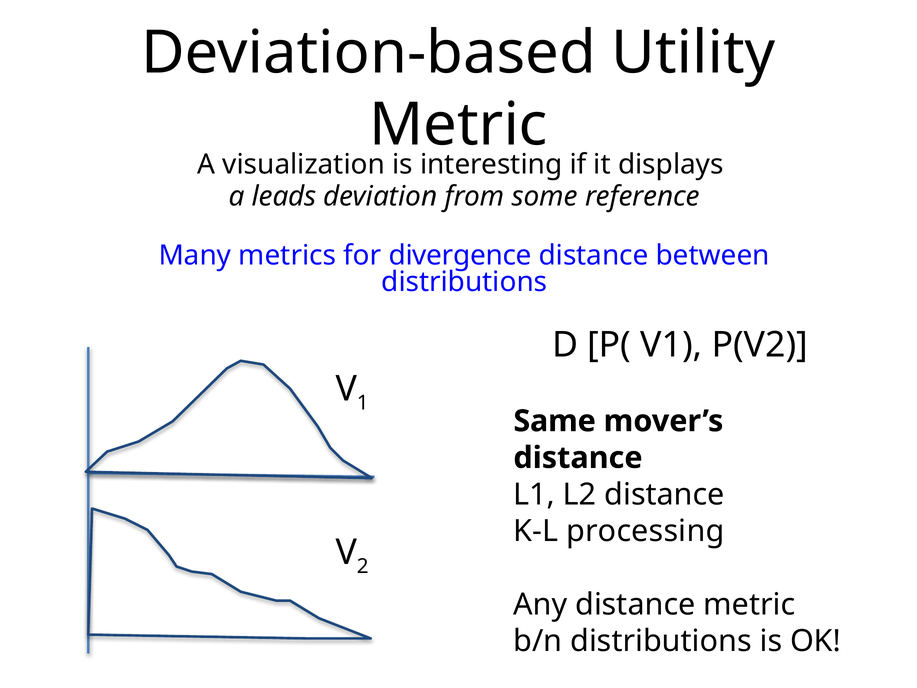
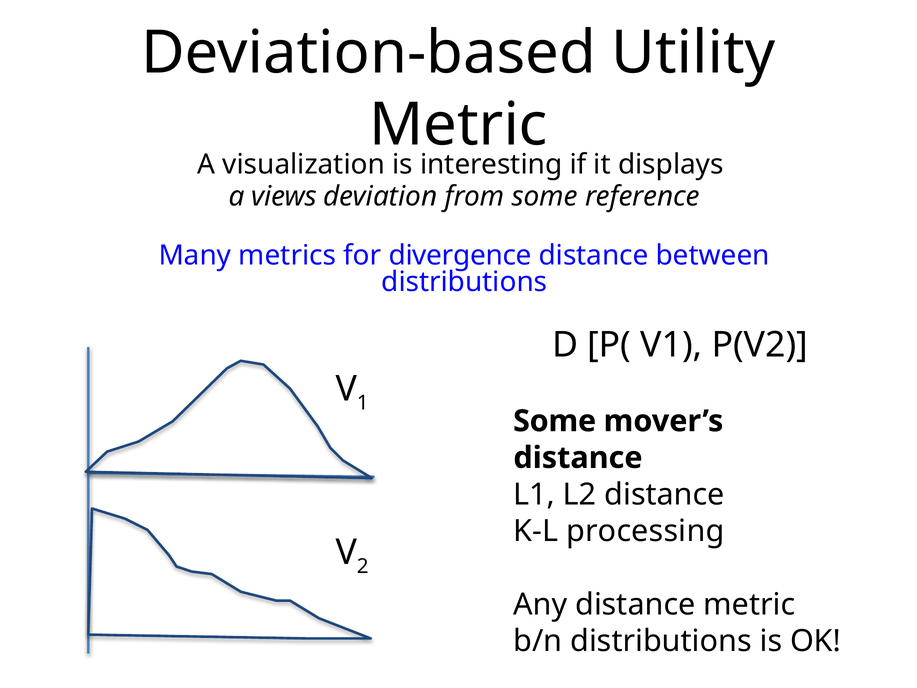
leads: leads -> views
Same at (555, 421): Same -> Some
